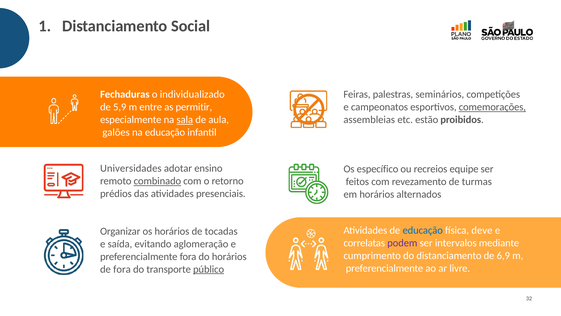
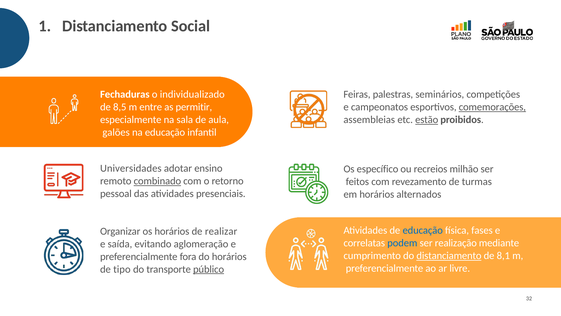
5,9: 5,9 -> 8,5
sala underline: present -> none
estão underline: none -> present
equipe: equipe -> milhão
prédios: prédios -> pessoal
deve: deve -> fases
tocadas: tocadas -> realizar
podem colour: purple -> blue
intervalos: intervalos -> realização
distanciamento at (449, 255) underline: none -> present
6,9: 6,9 -> 8,1
de fora: fora -> tipo
